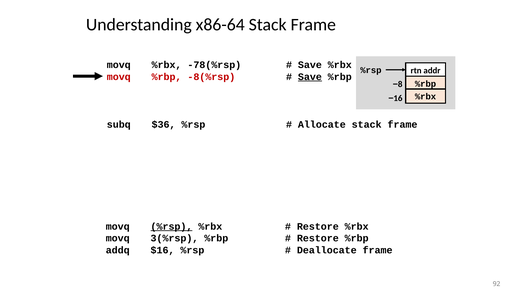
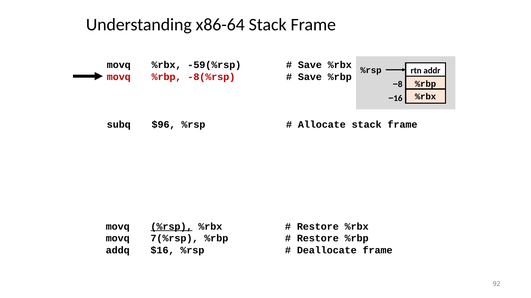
-78(%rsp: -78(%rsp -> -59(%rsp
Save at (310, 77) underline: present -> none
$36: $36 -> $96
3(%rsp: 3(%rsp -> 7(%rsp
